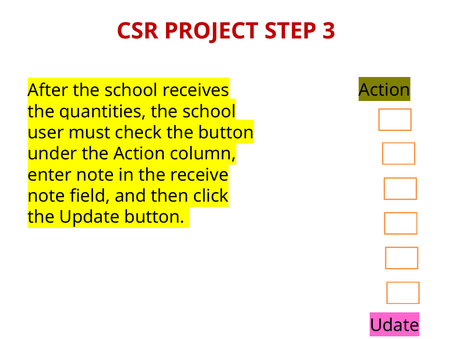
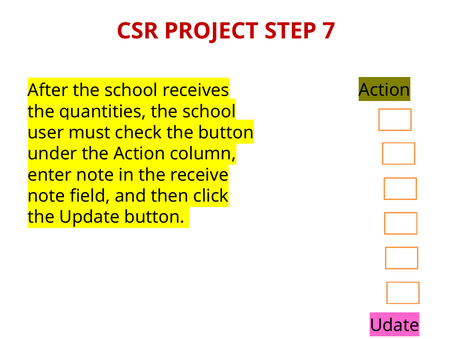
3: 3 -> 7
